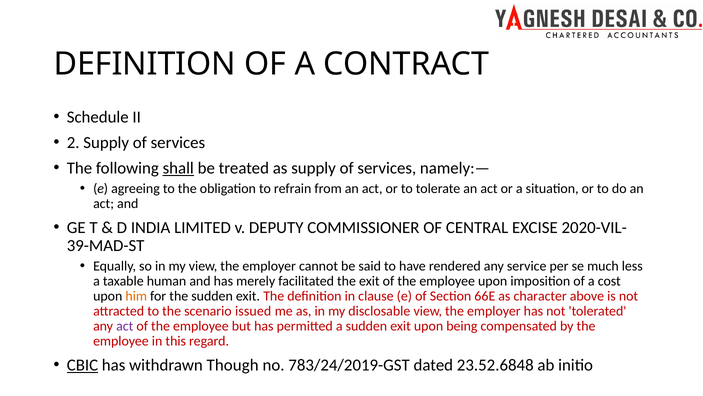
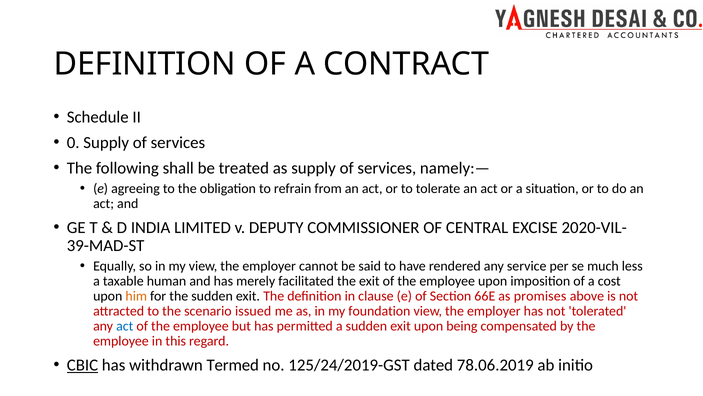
2: 2 -> 0
shall underline: present -> none
character: character -> promises
disclosable: disclosable -> foundation
act at (125, 326) colour: purple -> blue
Though: Though -> Termed
783/24/2019-GST: 783/24/2019-GST -> 125/24/2019-GST
23.52.6848: 23.52.6848 -> 78.06.2019
